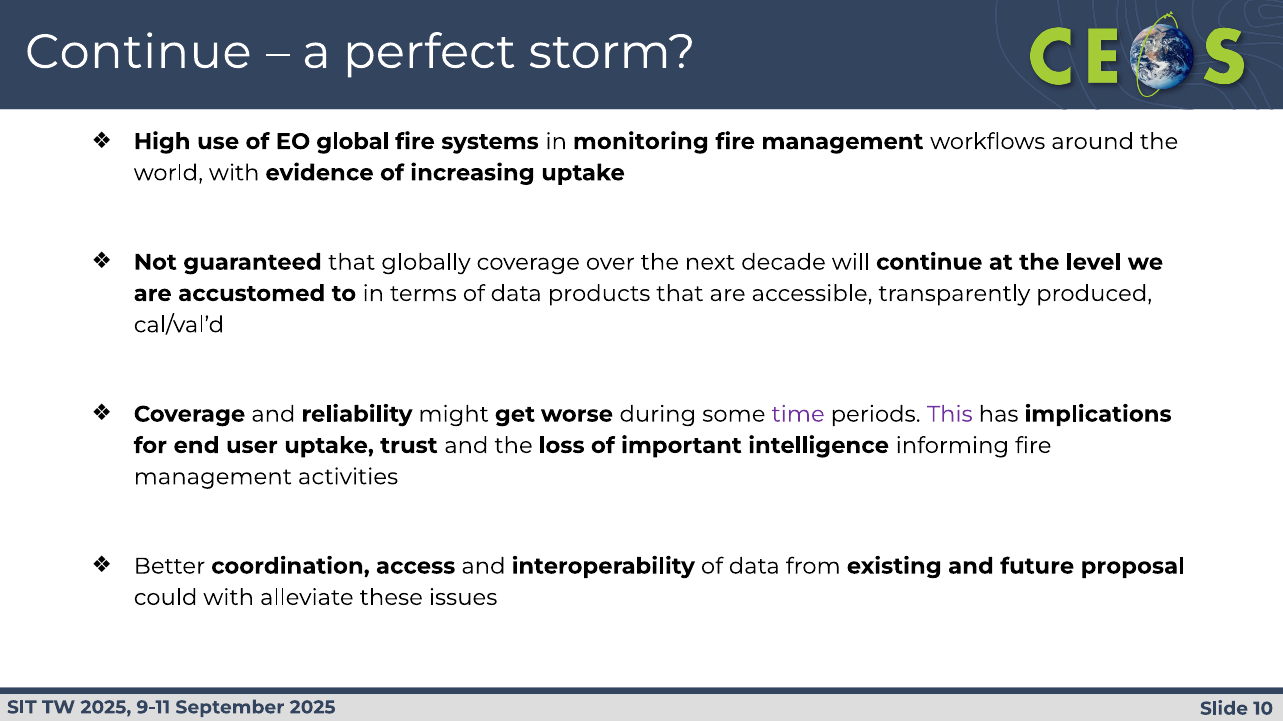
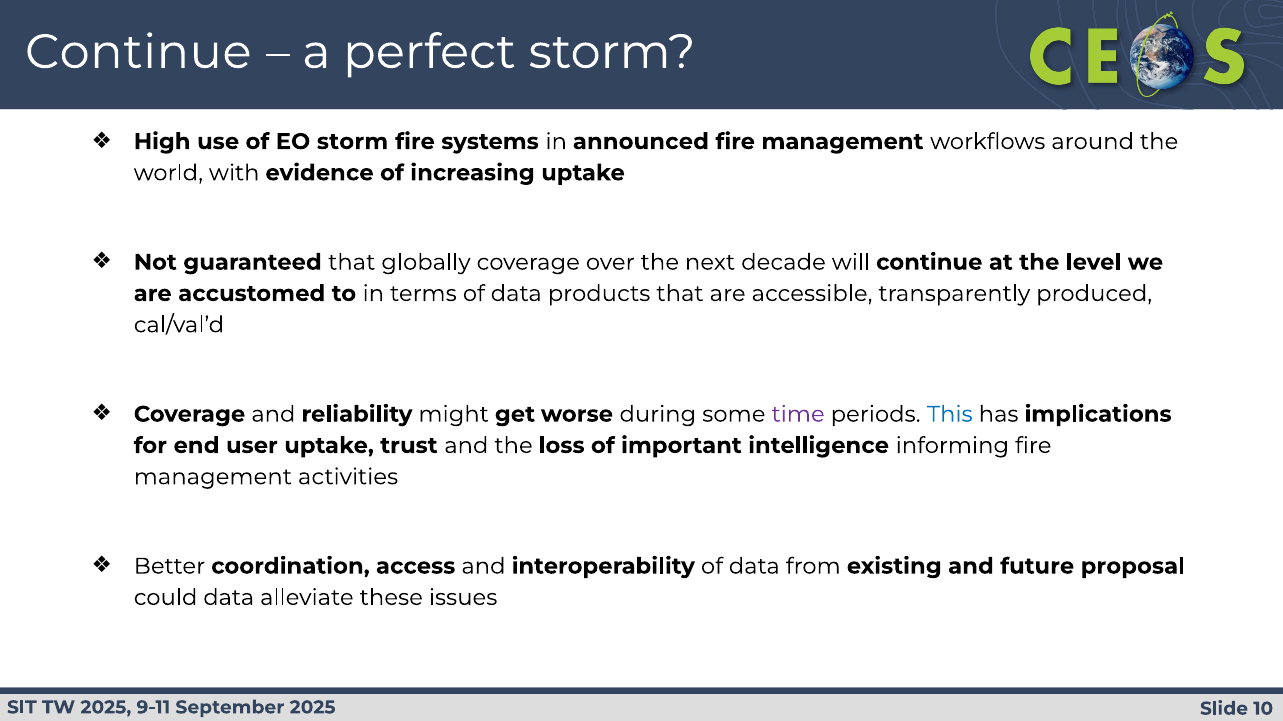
EO global: global -> storm
monitoring: monitoring -> announced
This colour: purple -> blue
could with: with -> data
